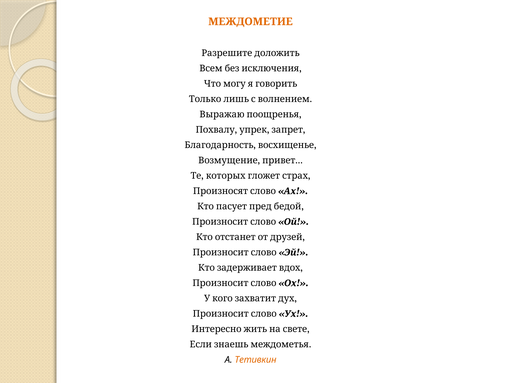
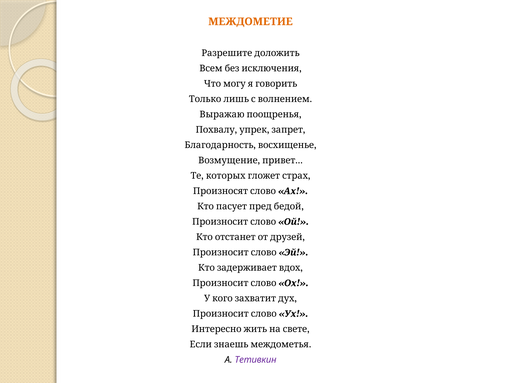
Тетивкин colour: orange -> purple
